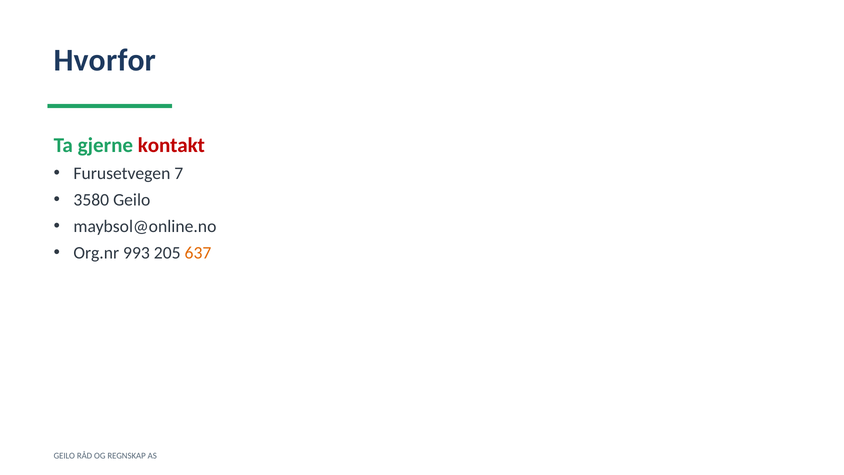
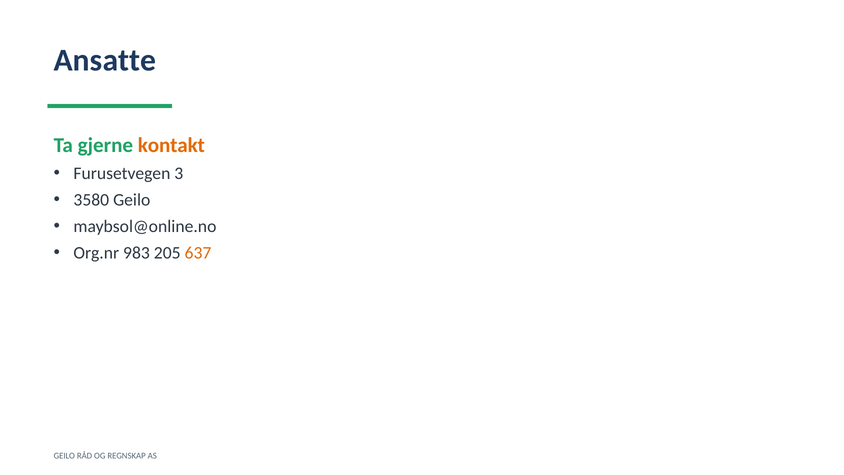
Hvorfor: Hvorfor -> Ansatte
kontakt colour: red -> orange
7: 7 -> 3
993: 993 -> 983
